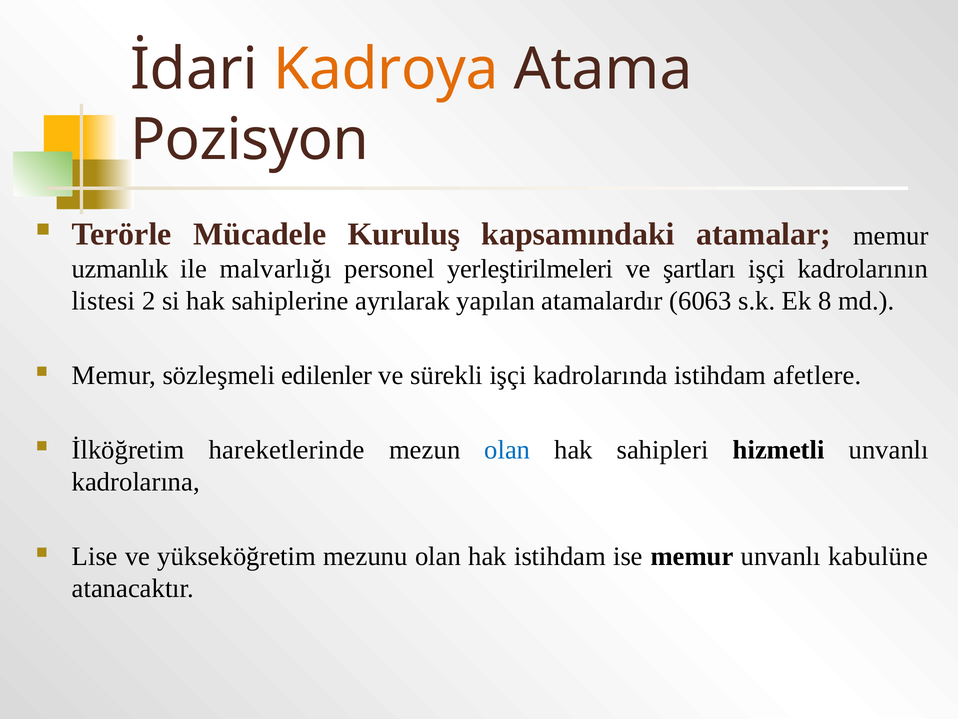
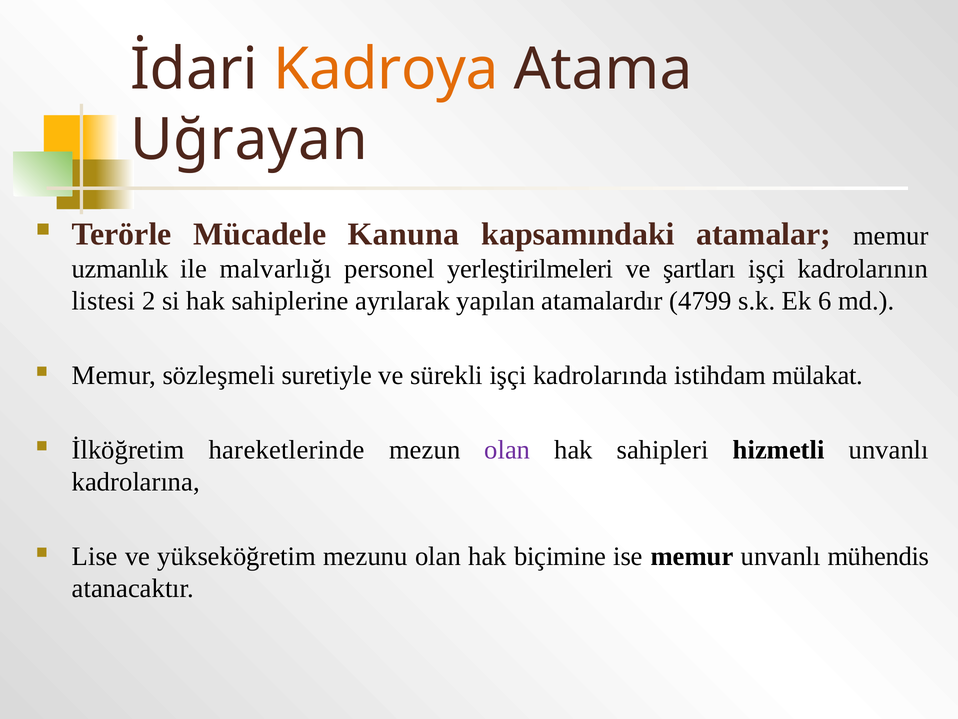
Pozisyon: Pozisyon -> Uğrayan
Kuruluş: Kuruluş -> Kanuna
6063: 6063 -> 4799
8: 8 -> 6
edilenler: edilenler -> suretiyle
afetlere: afetlere -> mülakat
olan at (507, 450) colour: blue -> purple
hak istihdam: istihdam -> biçimine
kabulüne: kabulüne -> mühendis
